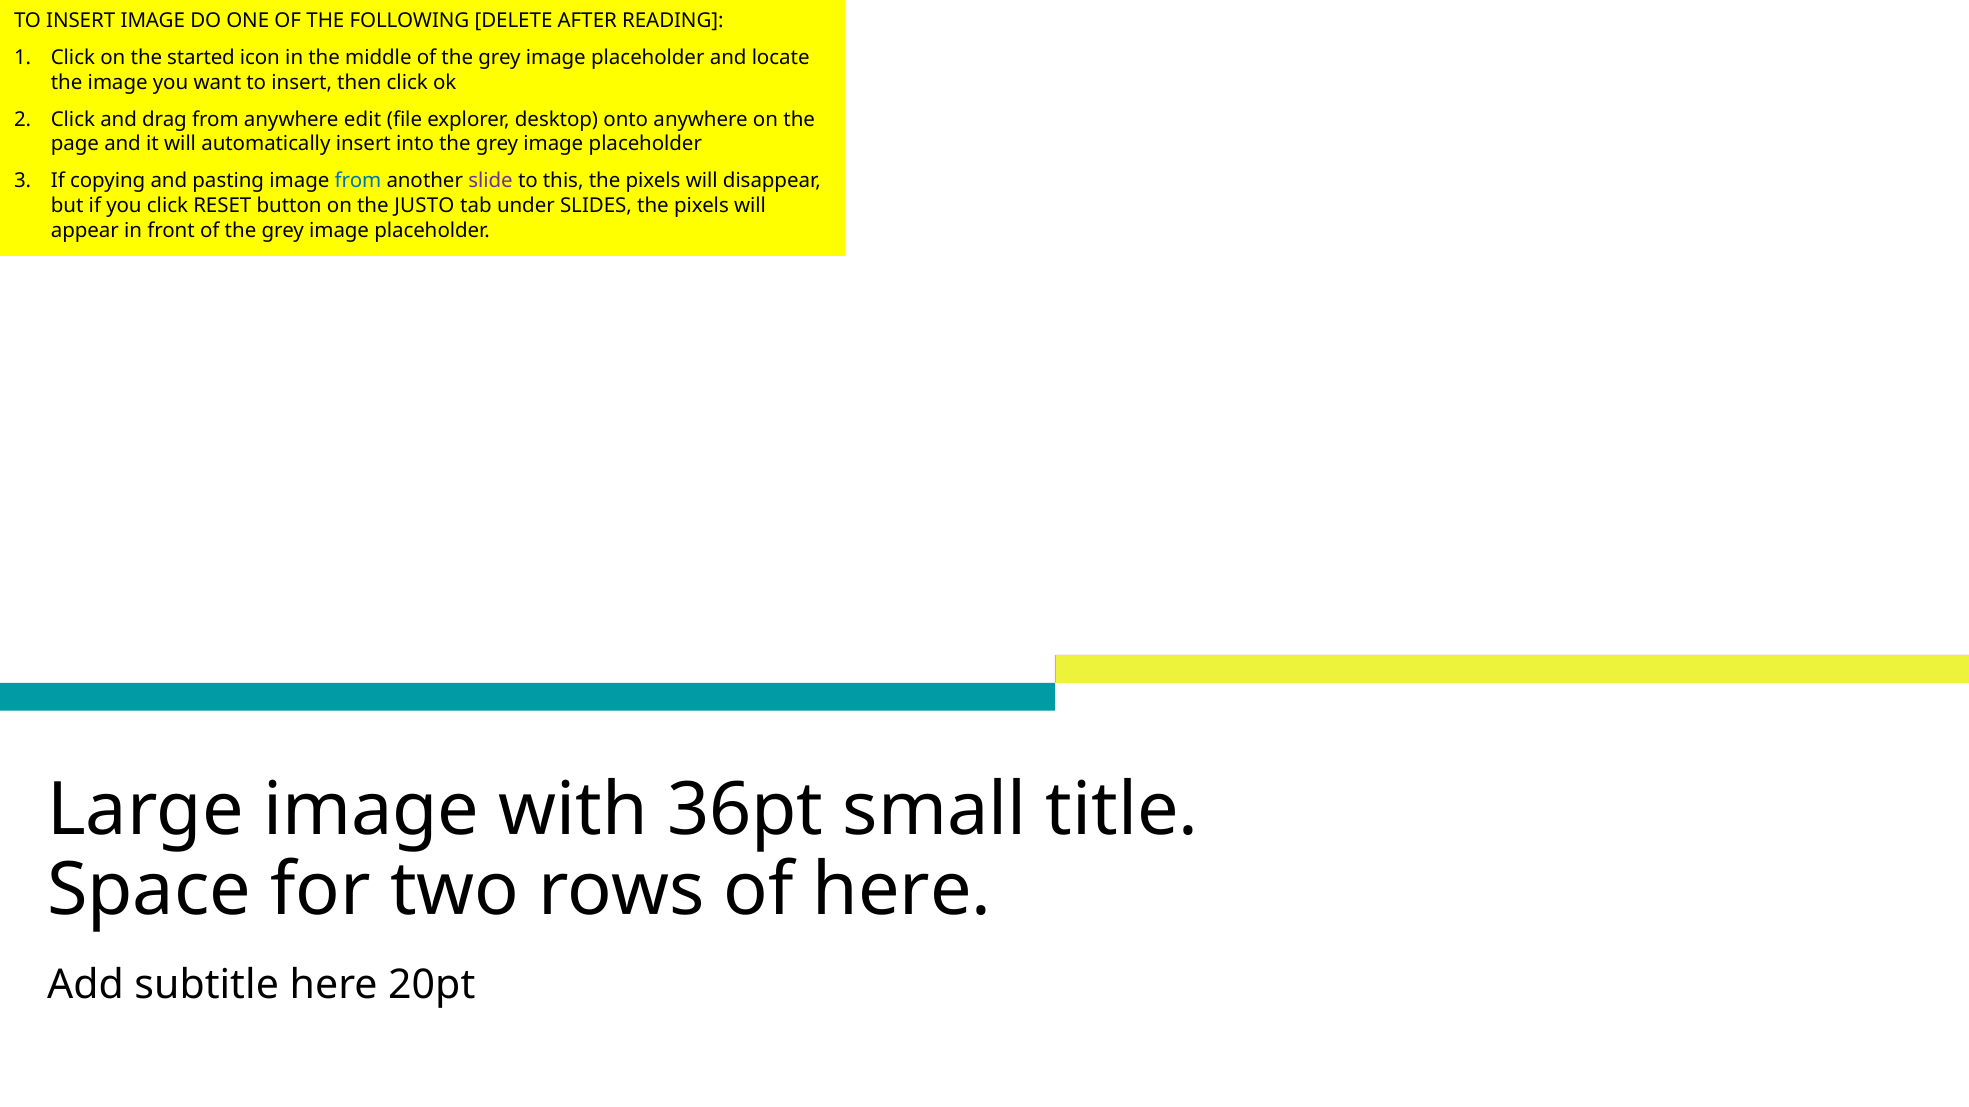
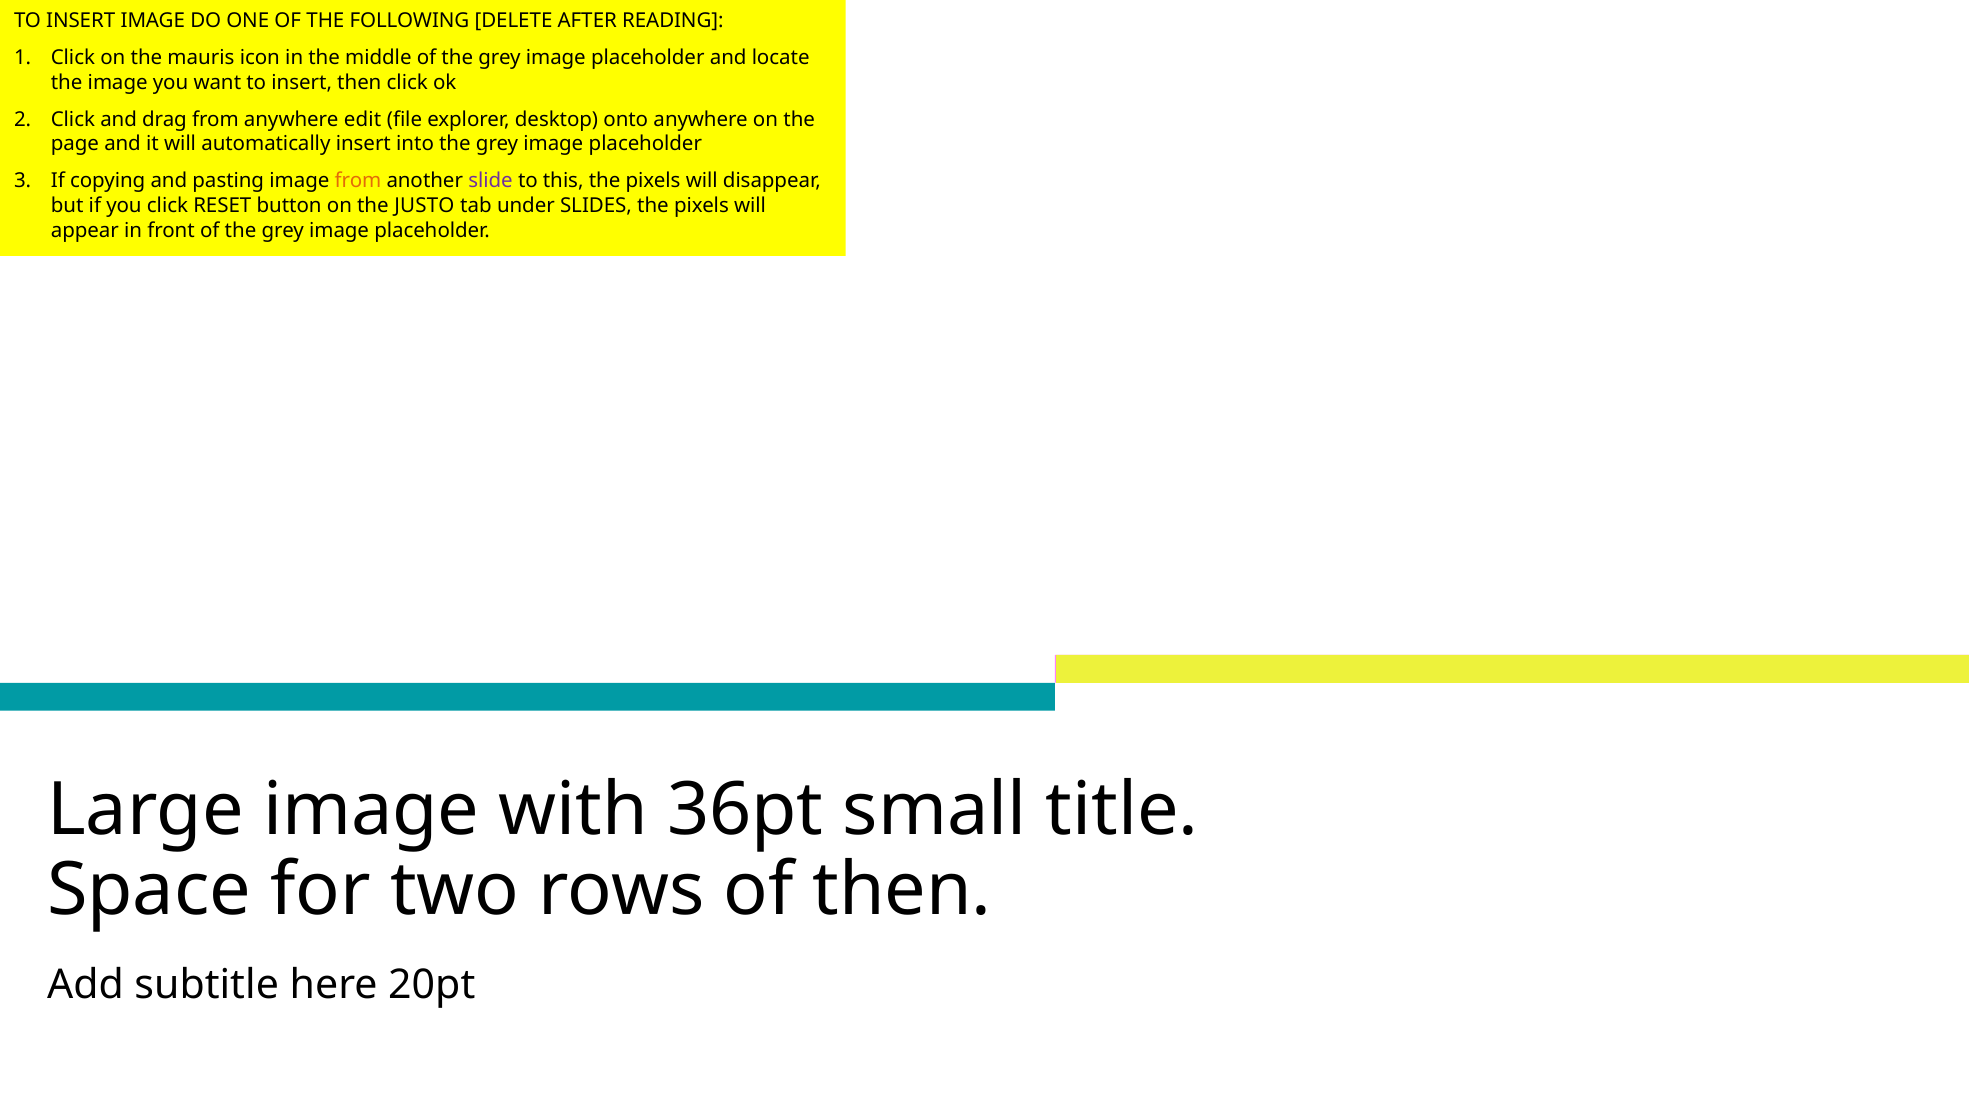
started: started -> mauris
from at (358, 181) colour: blue -> orange
of here: here -> then
